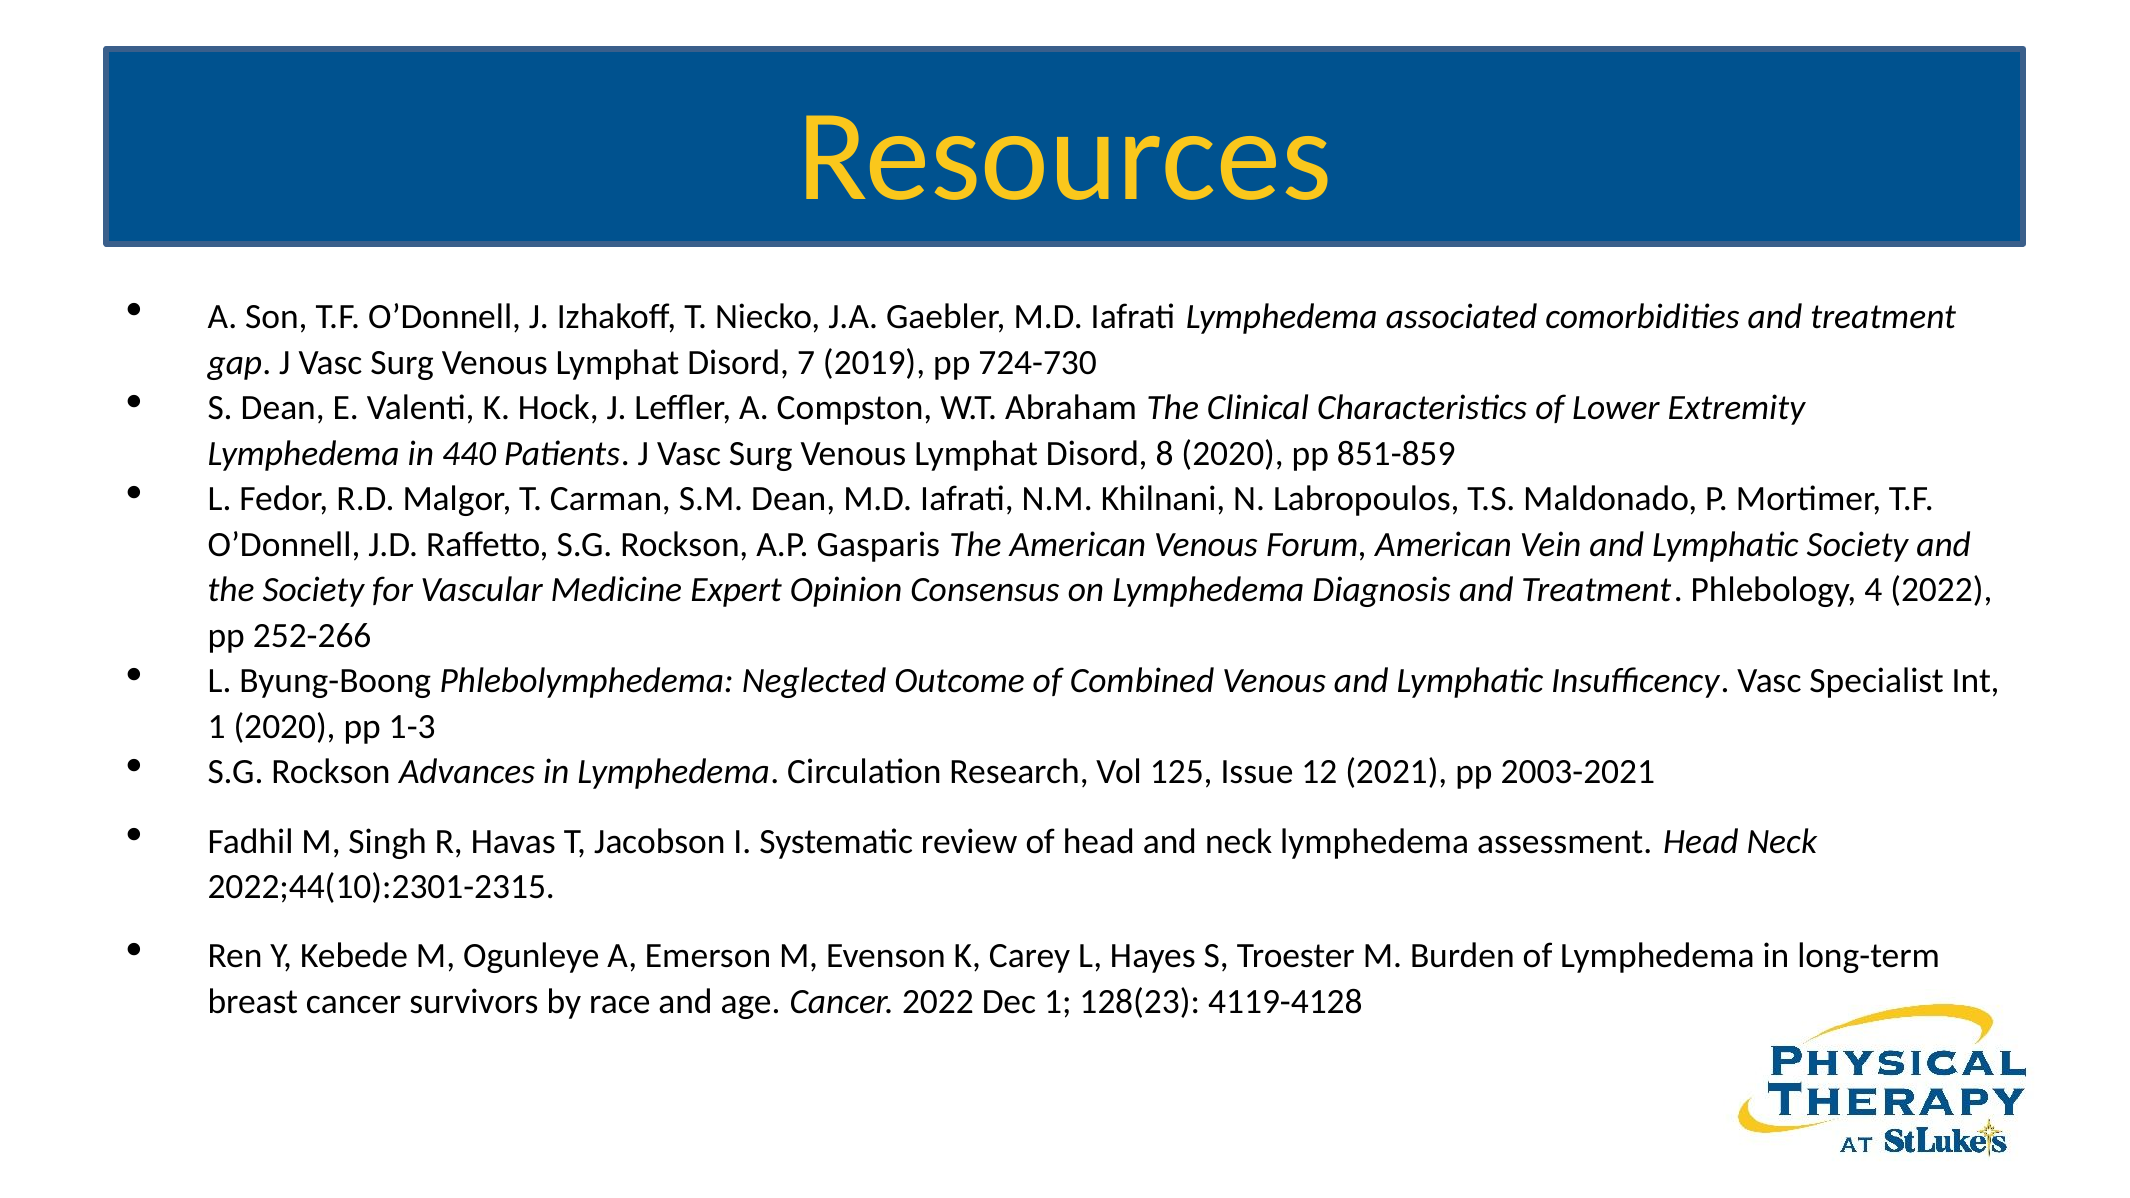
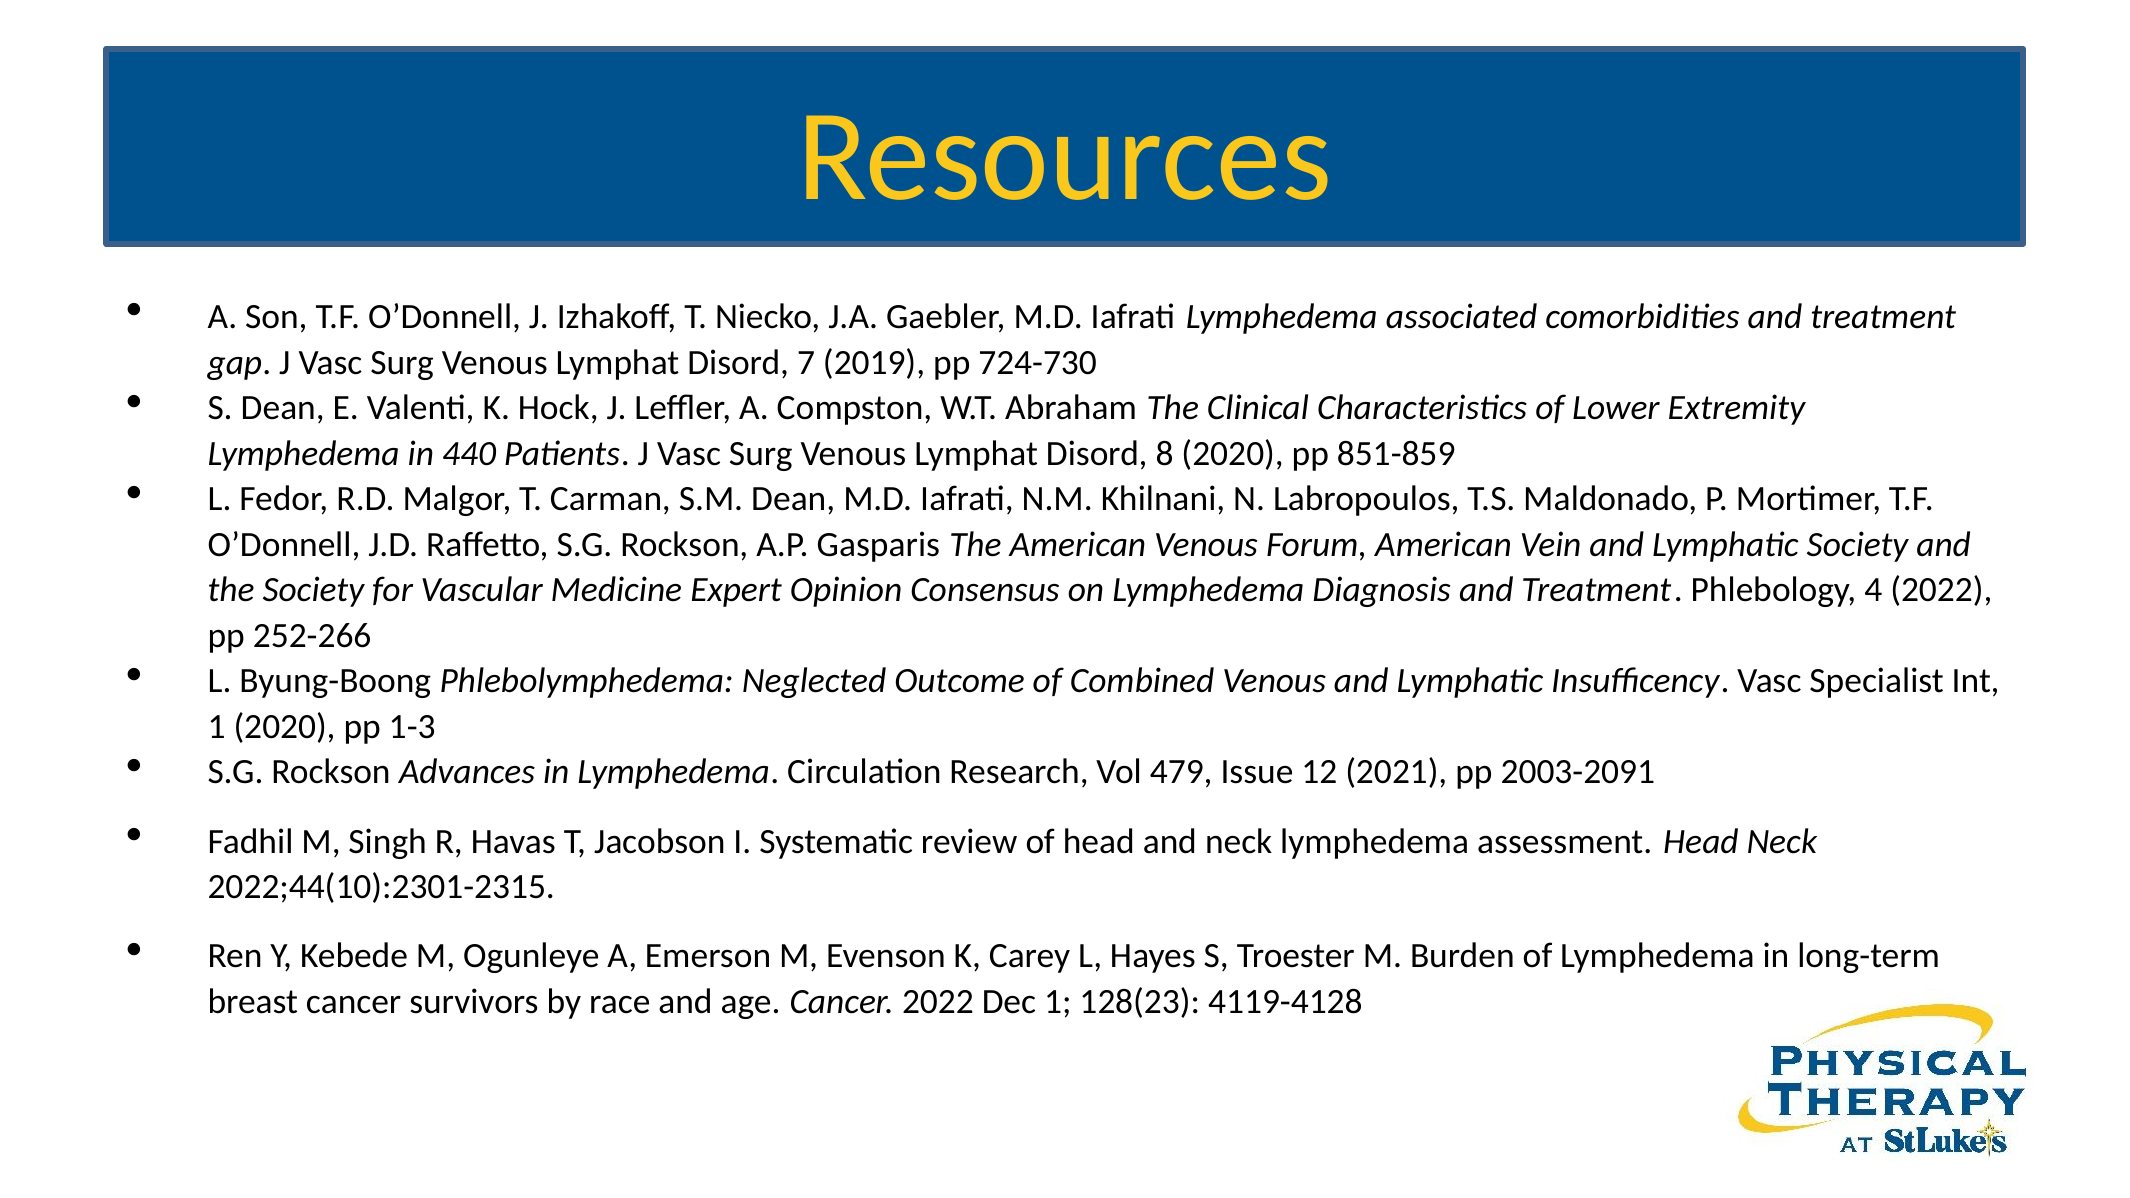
125: 125 -> 479
2003-2021: 2003-2021 -> 2003-2091
